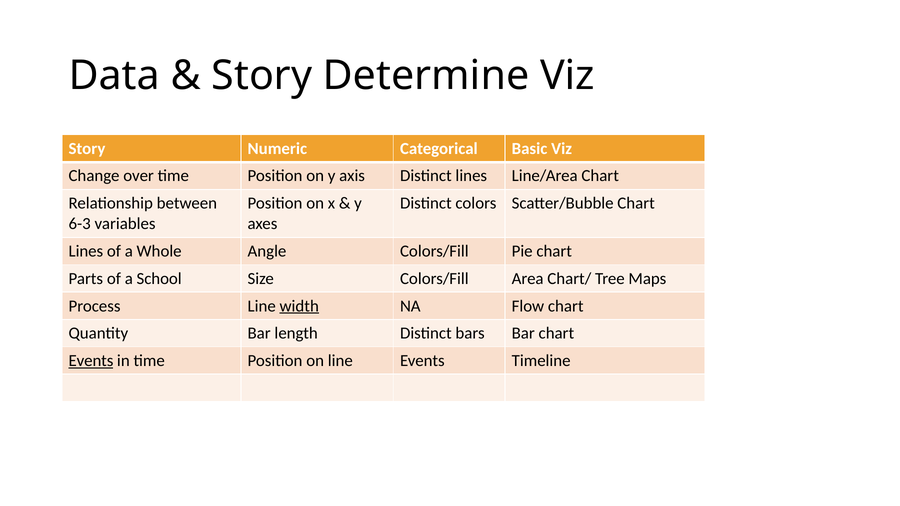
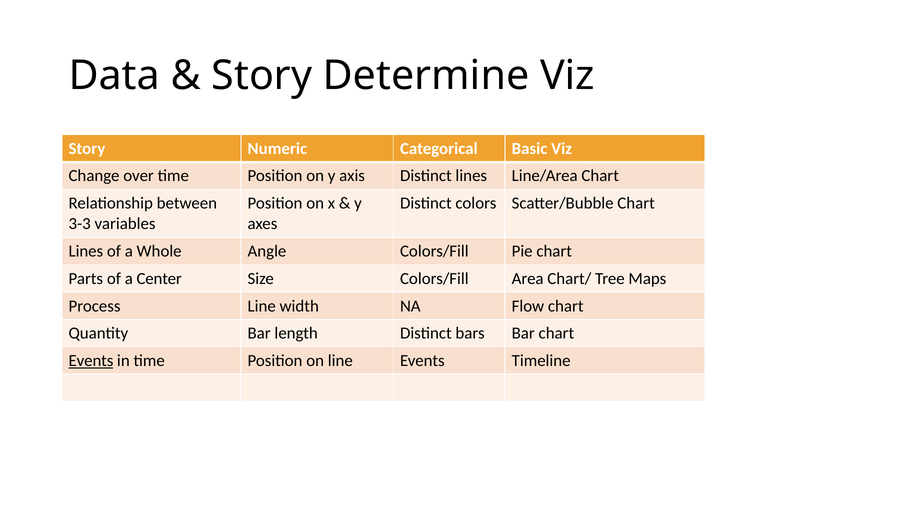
6-3: 6-3 -> 3-3
School: School -> Center
width underline: present -> none
